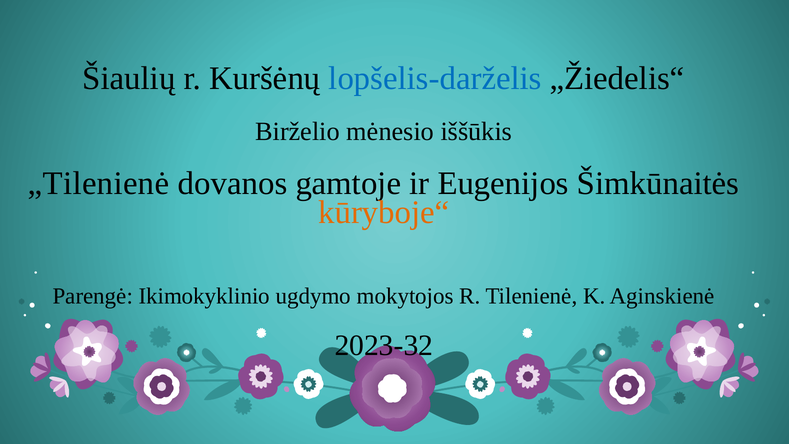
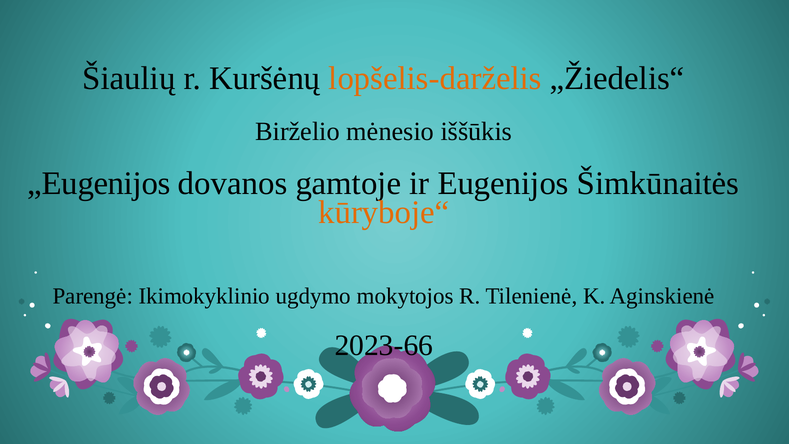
lopšelis-darželis colour: blue -> orange
„Tilenienė: „Tilenienė -> „Eugenijos
2023-32: 2023-32 -> 2023-66
